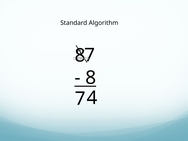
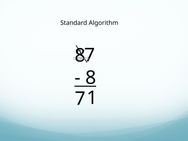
4: 4 -> 1
